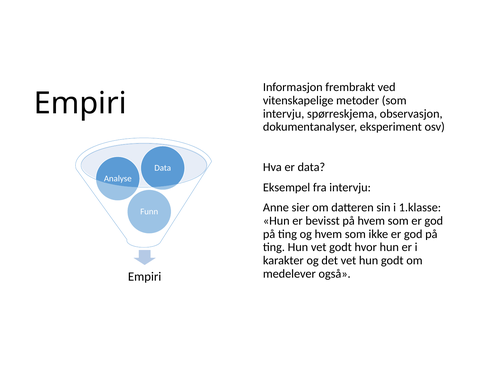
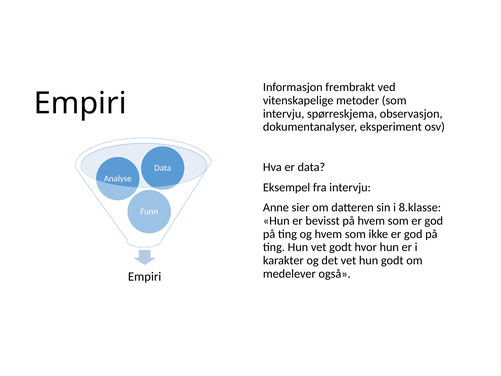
1.klasse: 1.klasse -> 8.klasse
